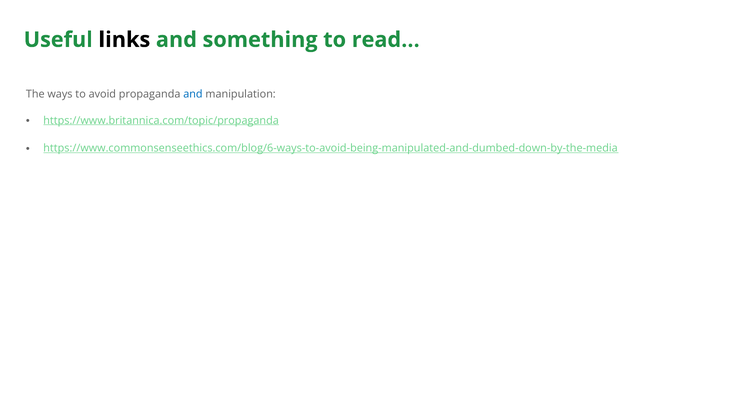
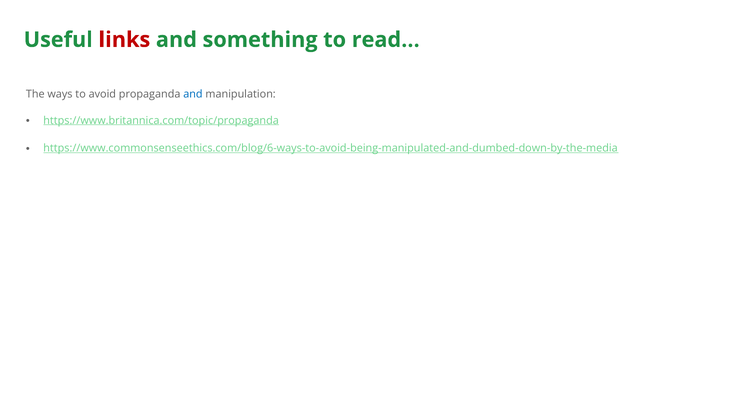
links colour: black -> red
